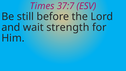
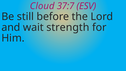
Times: Times -> Cloud
